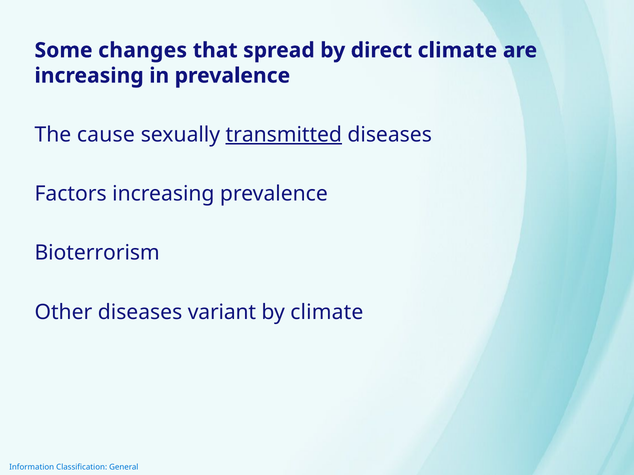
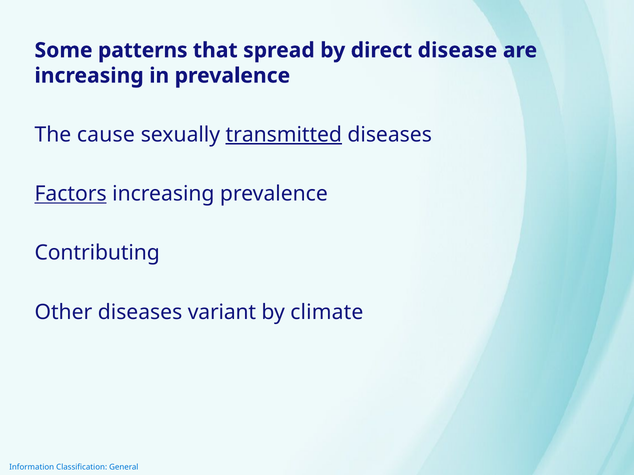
changes: changes -> patterns
direct climate: climate -> disease
Factors underline: none -> present
Bioterrorism: Bioterrorism -> Contributing
